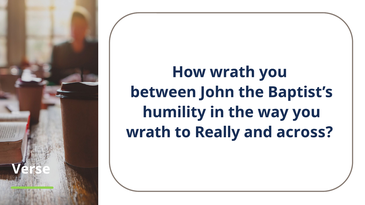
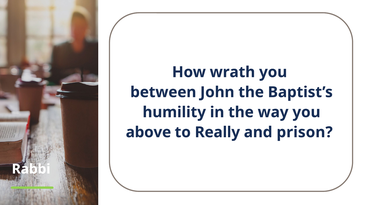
wrath at (148, 132): wrath -> above
across: across -> prison
Verse: Verse -> Rabbi
